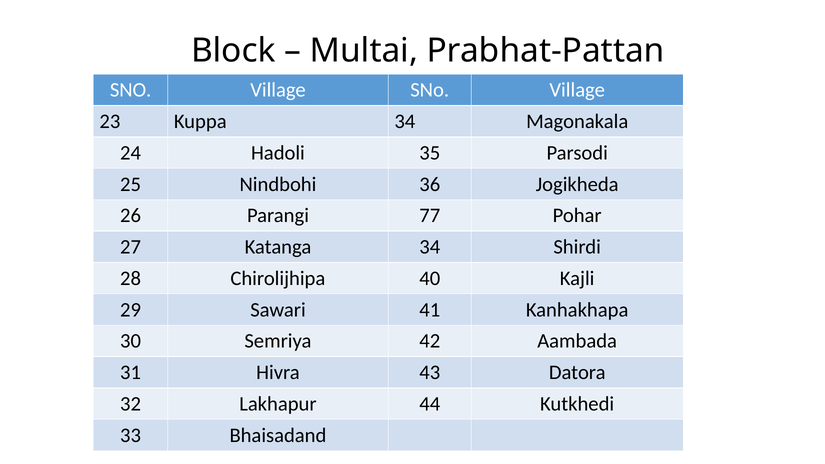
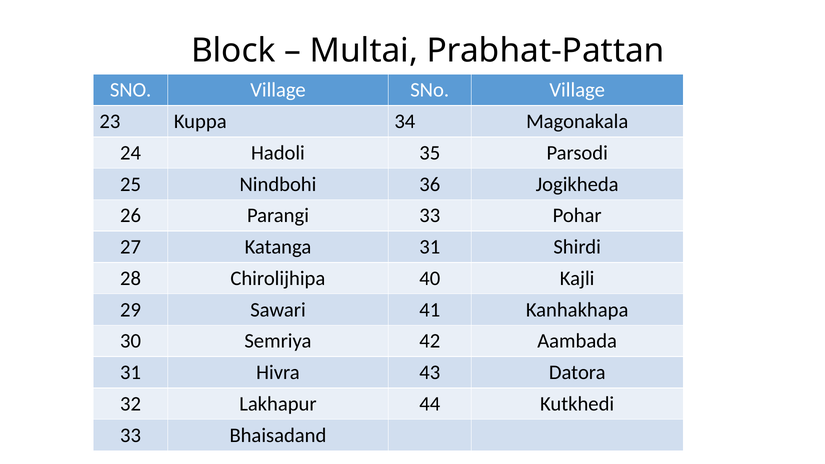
Parangi 77: 77 -> 33
Katanga 34: 34 -> 31
